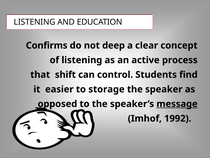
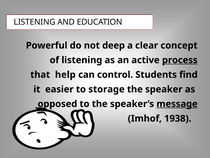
Confirms: Confirms -> Powerful
process underline: none -> present
shift: shift -> help
1992: 1992 -> 1938
